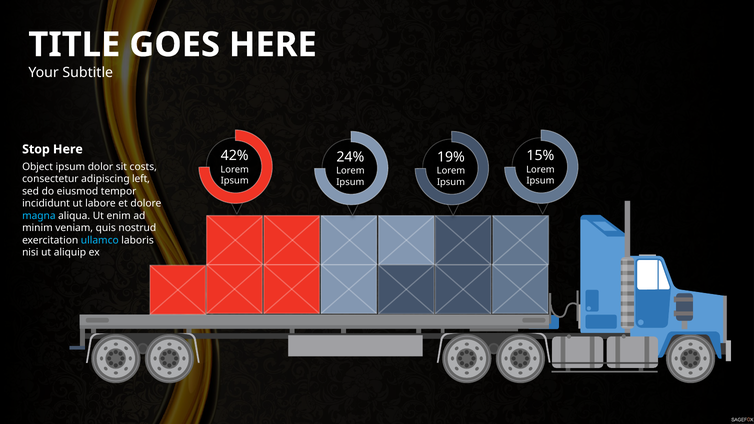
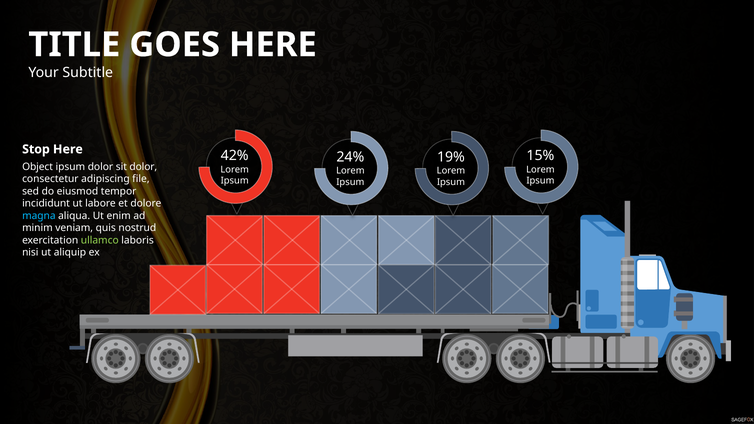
sit costs: costs -> dolor
left: left -> file
ullamco colour: light blue -> light green
